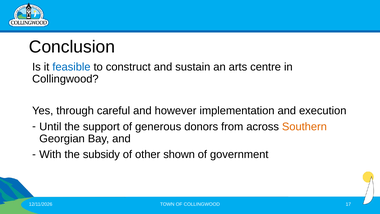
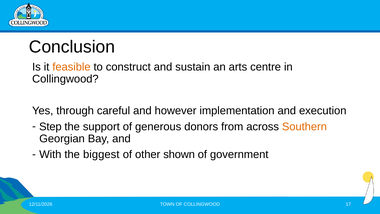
feasible colour: blue -> orange
Until: Until -> Step
subsidy: subsidy -> biggest
